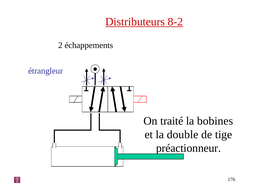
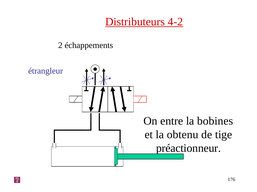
8-2: 8-2 -> 4-2
traité: traité -> entre
double: double -> obtenu
